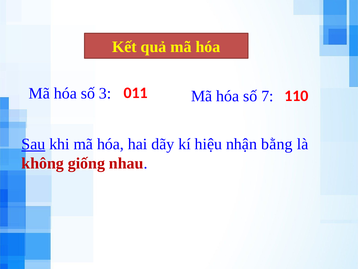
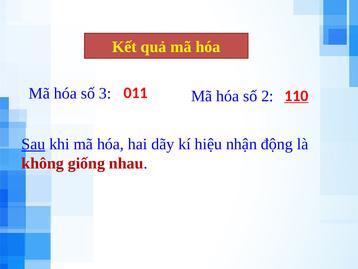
110 underline: none -> present
7: 7 -> 2
bằng: bằng -> động
